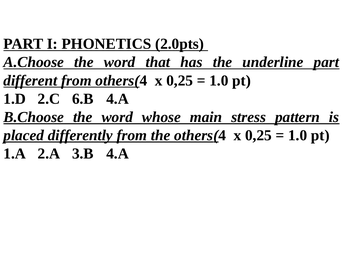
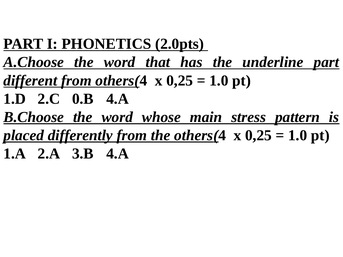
6.B: 6.B -> 0.B
